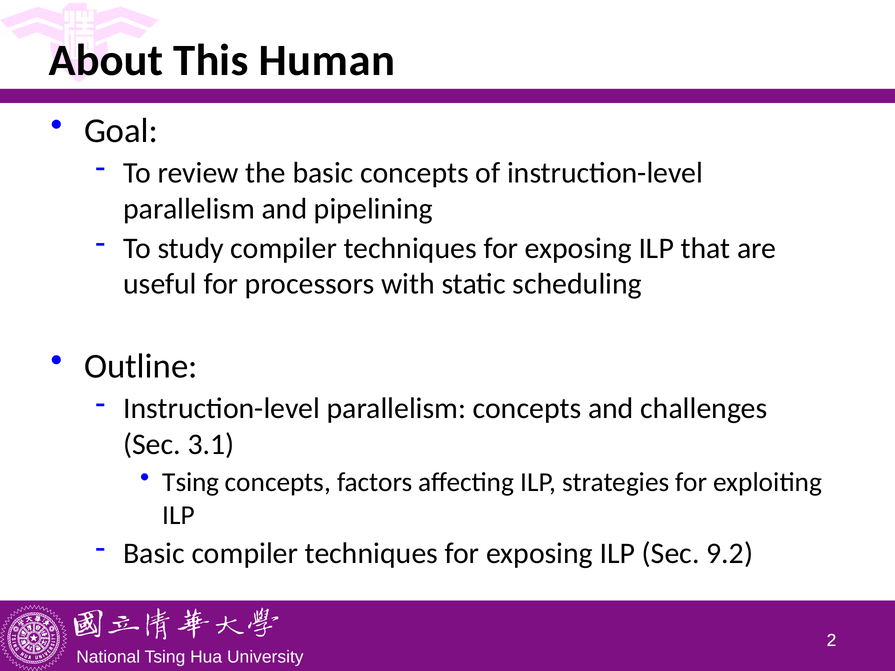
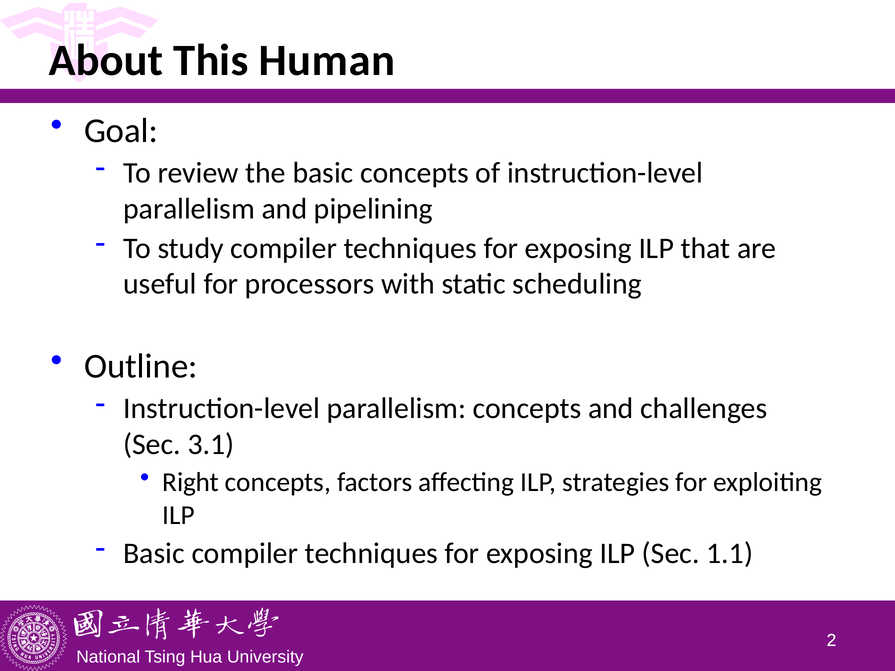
Tsing at (191, 482): Tsing -> Right
9.2: 9.2 -> 1.1
